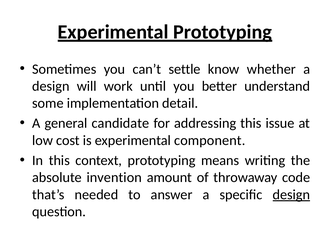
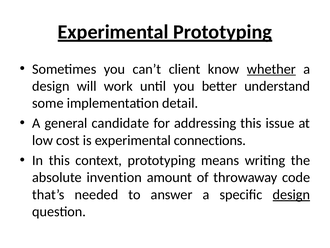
settle: settle -> client
whether underline: none -> present
component: component -> connections
